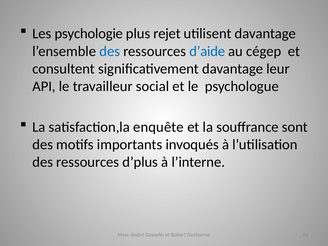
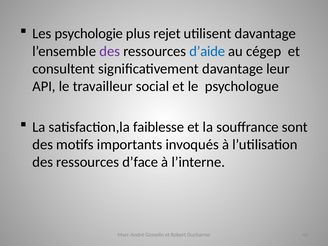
des at (110, 51) colour: blue -> purple
enquête: enquête -> faiblesse
d’plus: d’plus -> d’face
